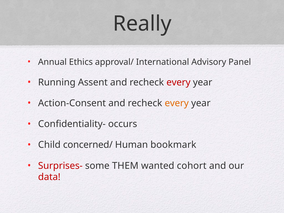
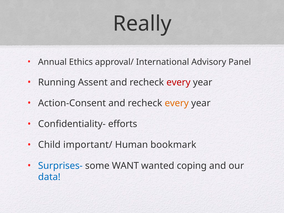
occurs: occurs -> efforts
concerned/: concerned/ -> important/
Surprises- colour: red -> blue
THEM: THEM -> WANT
cohort: cohort -> coping
data colour: red -> blue
